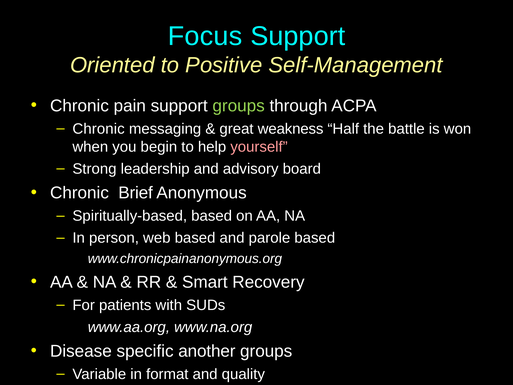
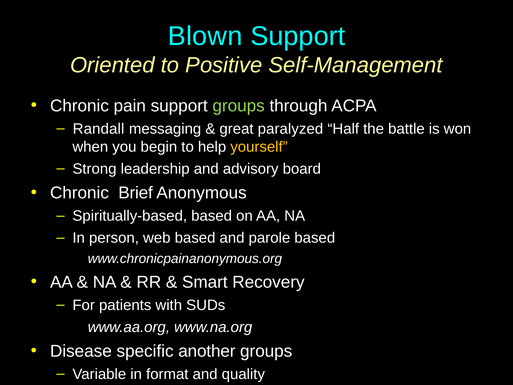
Focus: Focus -> Blown
Chronic at (99, 129): Chronic -> Randall
weakness: weakness -> paralyzed
yourself colour: pink -> yellow
